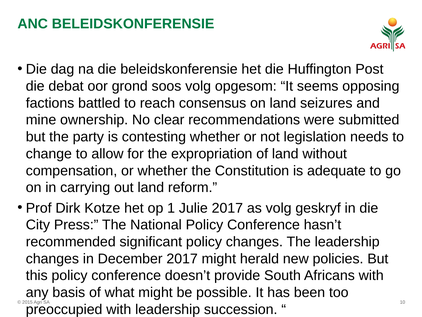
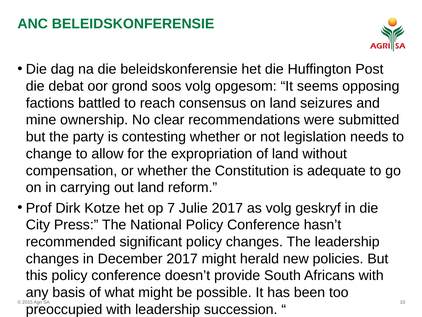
1: 1 -> 7
